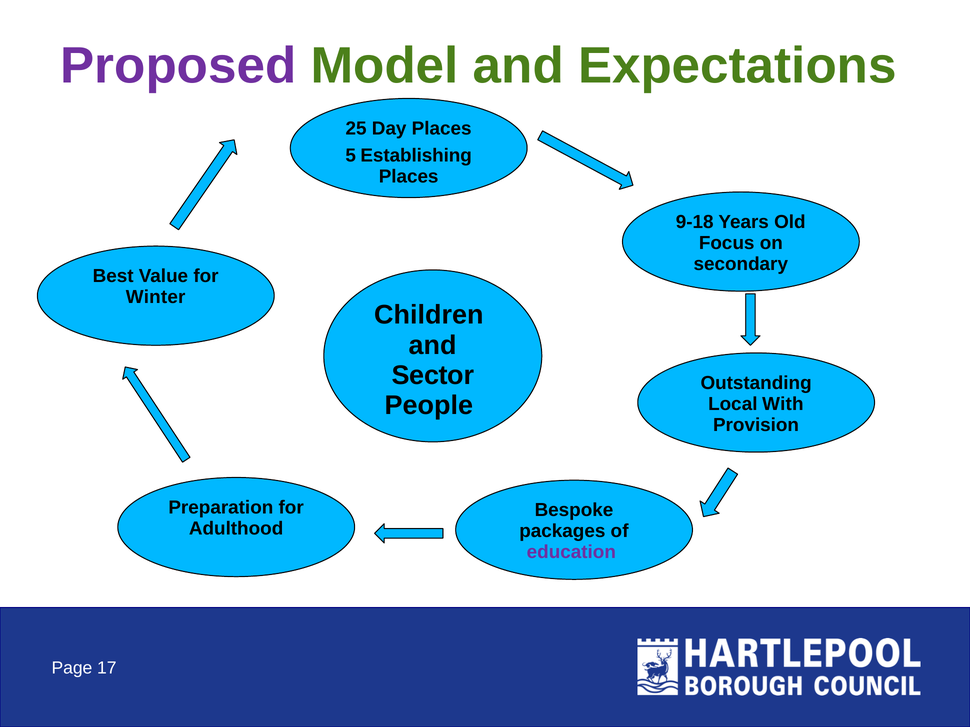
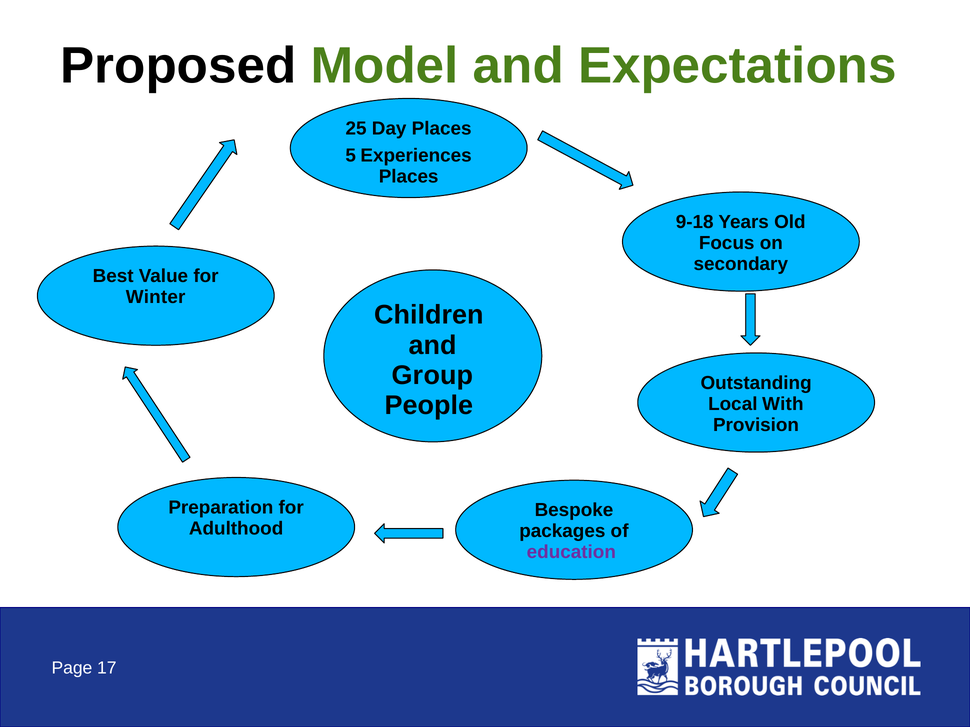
Proposed colour: purple -> black
Establishing: Establishing -> Experiences
Sector: Sector -> Group
